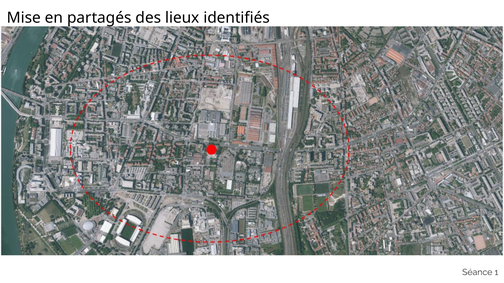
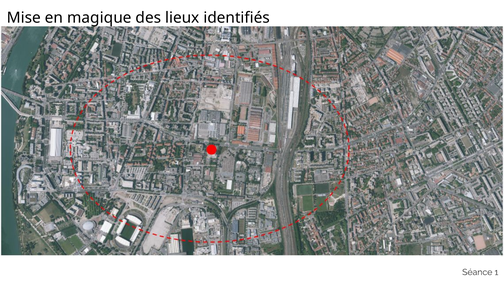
partagés: partagés -> magique
